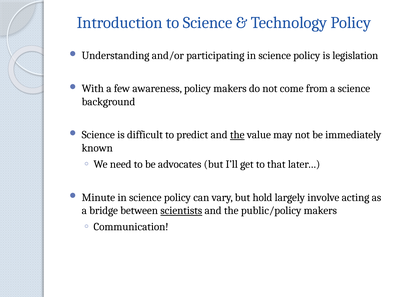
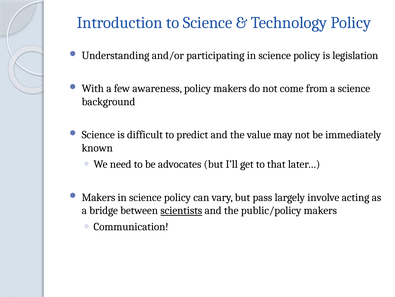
the at (237, 135) underline: present -> none
Minute at (98, 197): Minute -> Makers
hold: hold -> pass
